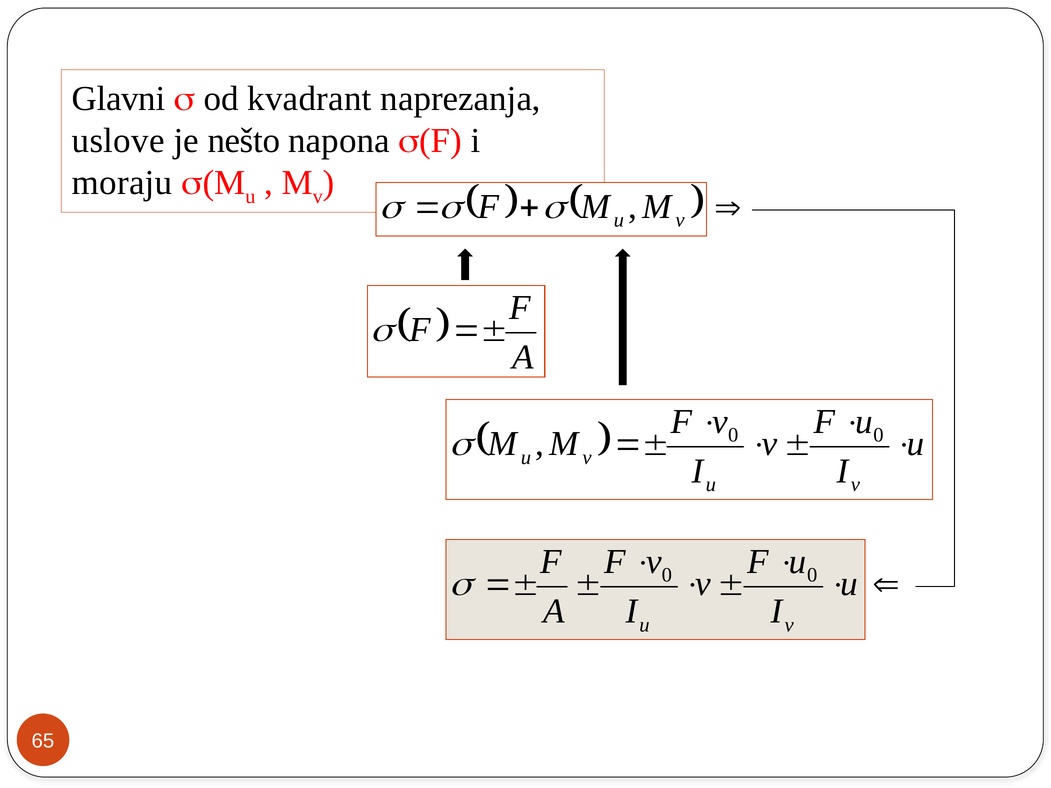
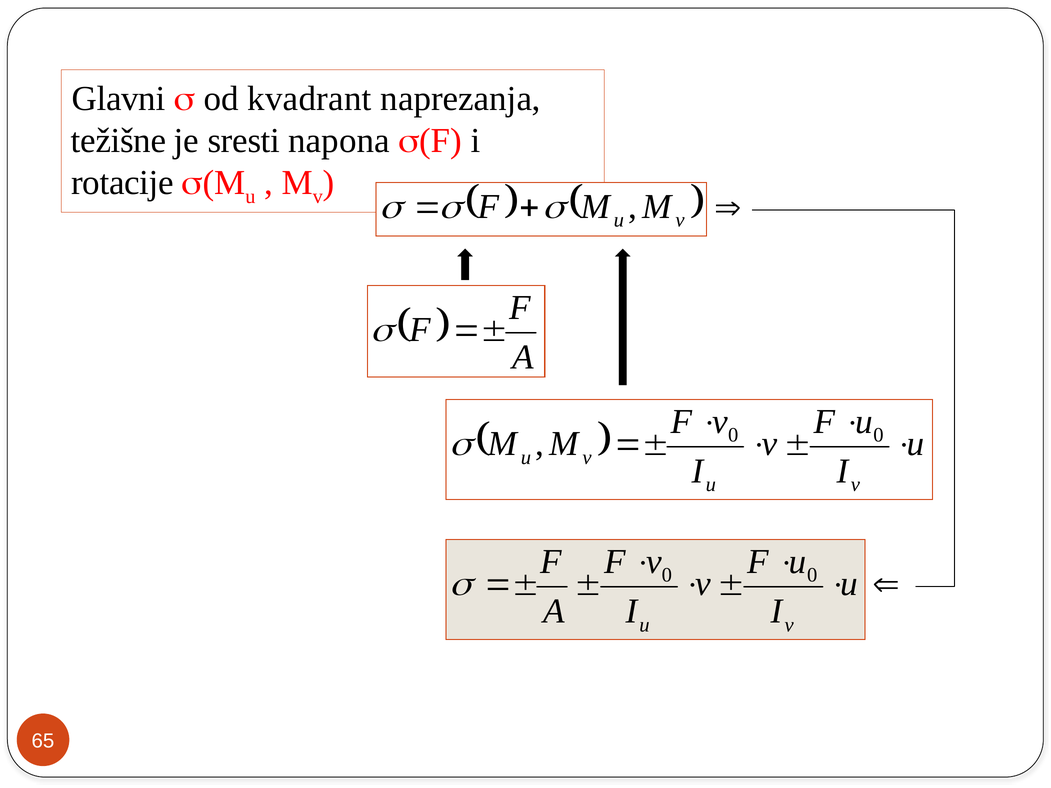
uslove: uslove -> težišne
nešto: nešto -> sresti
moraju: moraju -> rotacije
